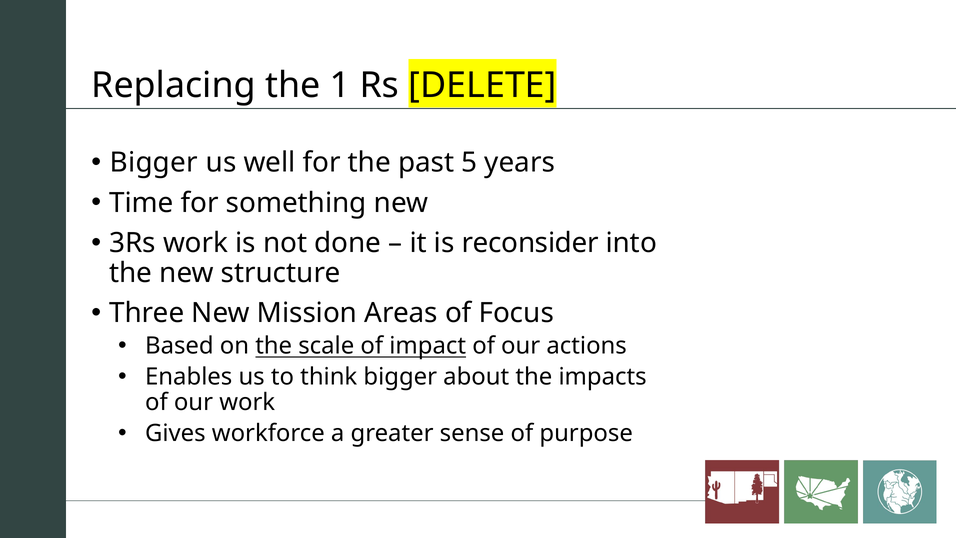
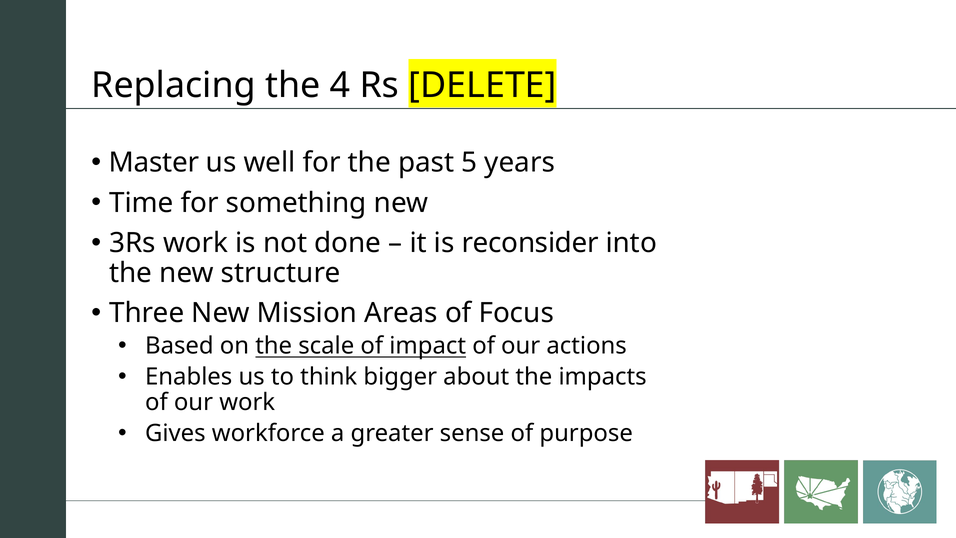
1: 1 -> 4
Bigger at (154, 163): Bigger -> Master
